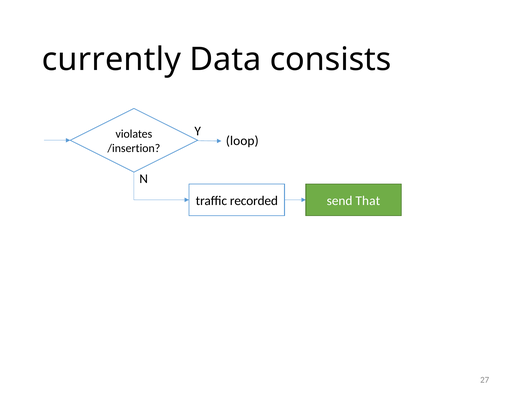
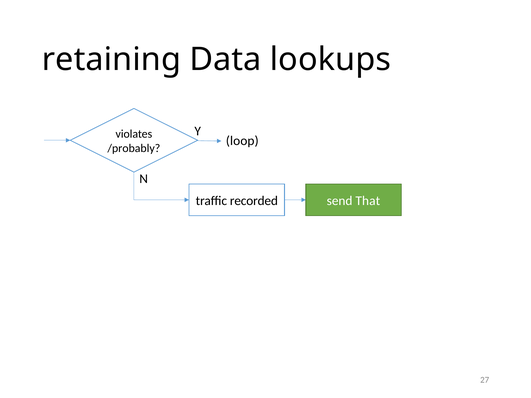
currently: currently -> retaining
consists: consists -> lookups
/insertion: /insertion -> /probably
